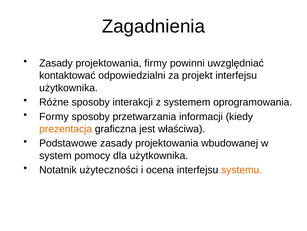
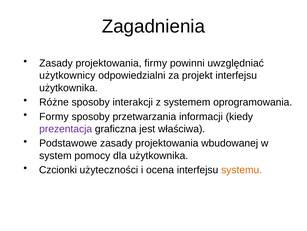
kontaktować: kontaktować -> użytkownicy
prezentacja colour: orange -> purple
Notatnik: Notatnik -> Czcionki
